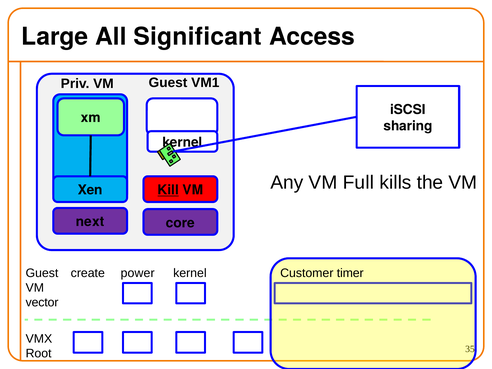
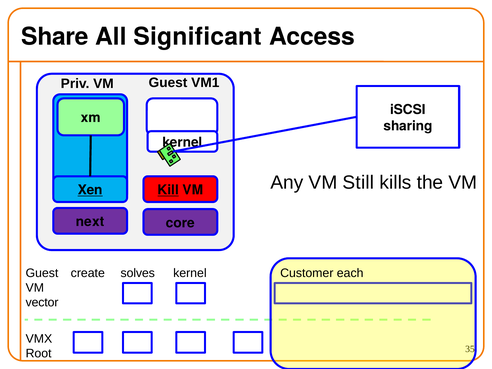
Large: Large -> Share
Full: Full -> Still
Xen underline: none -> present
power: power -> solves
timer: timer -> each
